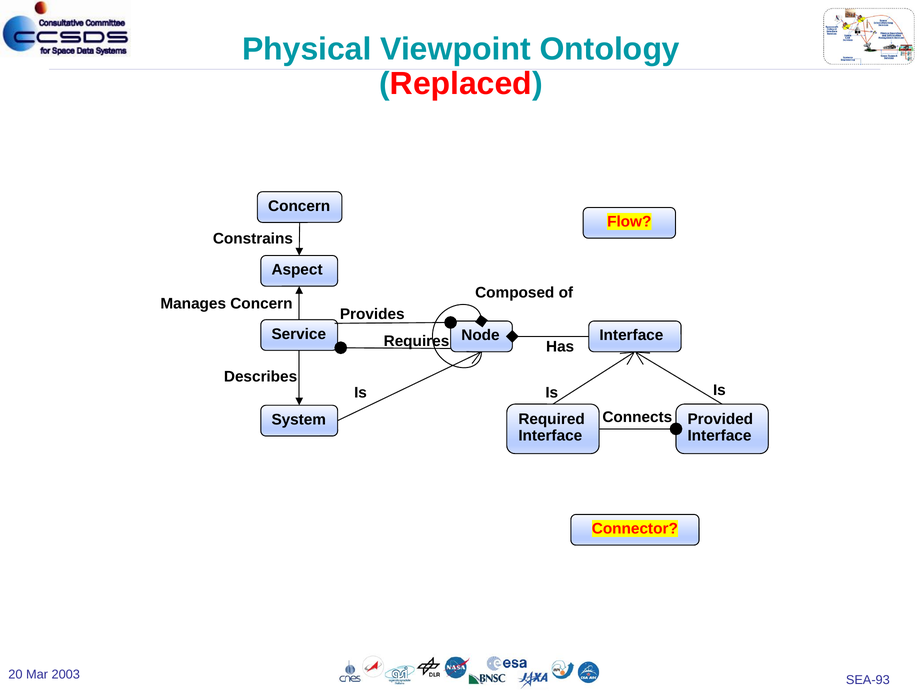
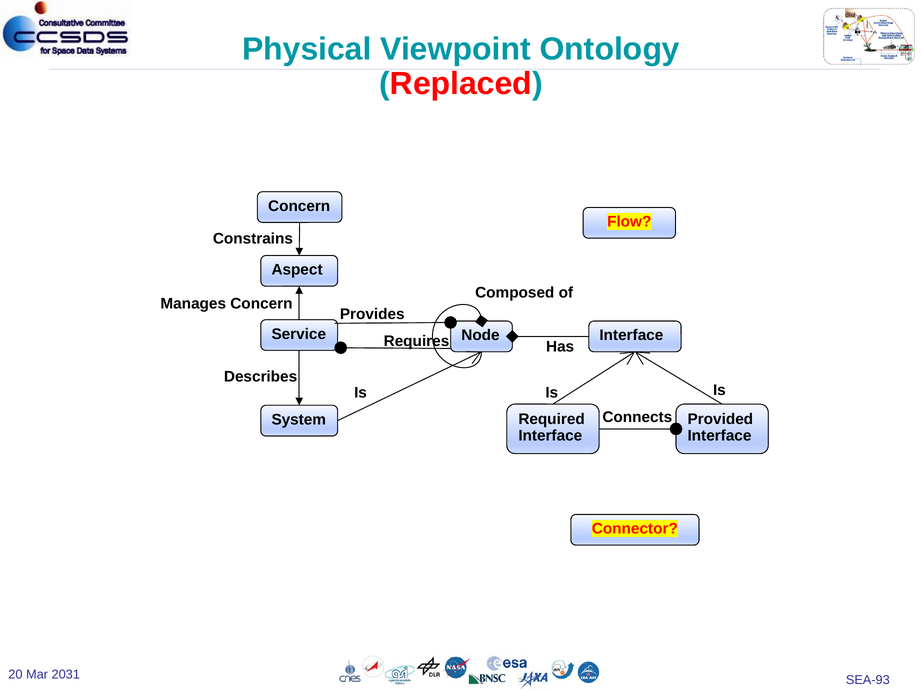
2003: 2003 -> 2031
